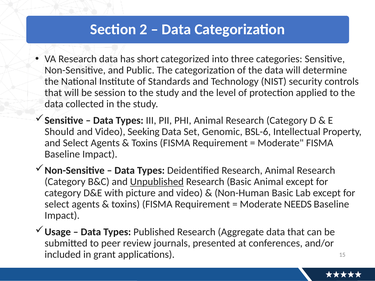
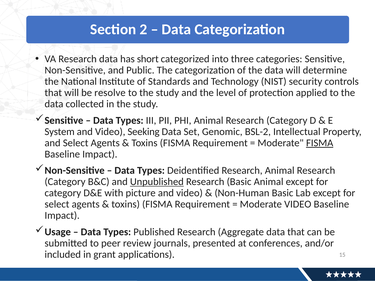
session: session -> resolve
Should: Should -> System
BSL-6: BSL-6 -> BSL-2
FISMA at (320, 143) underline: none -> present
Moderate NEEDS: NEEDS -> VIDEO
